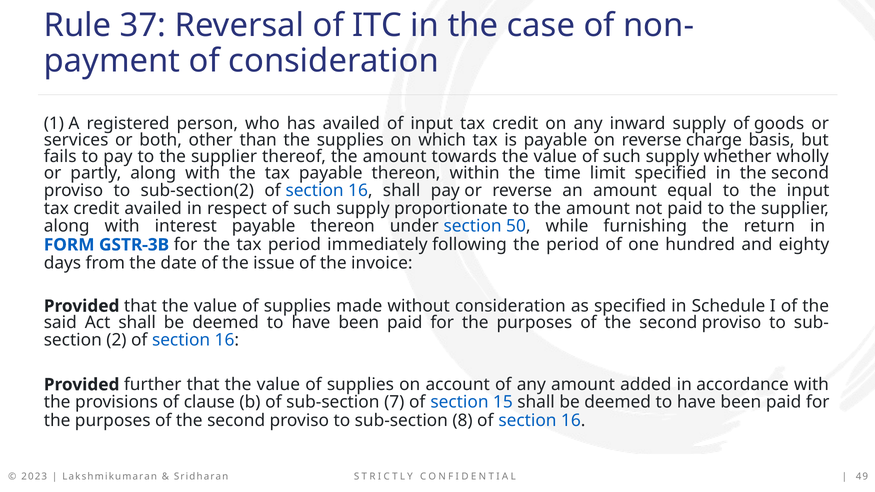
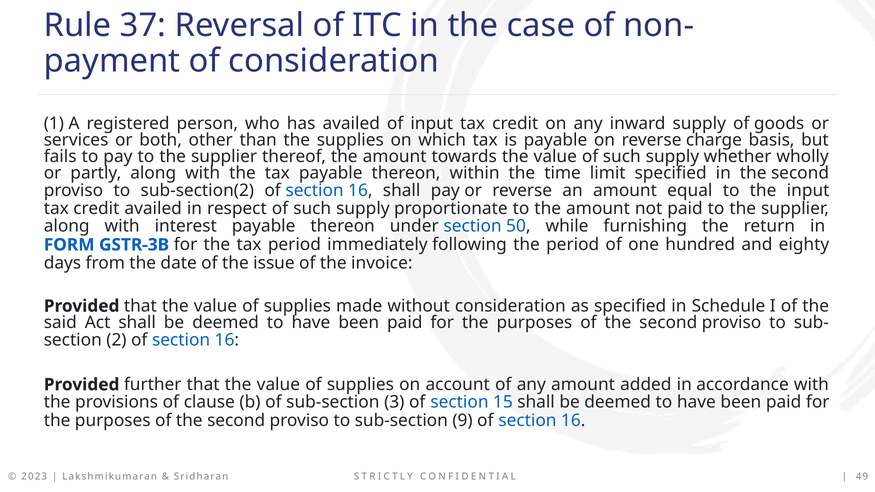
7: 7 -> 3
8: 8 -> 9
